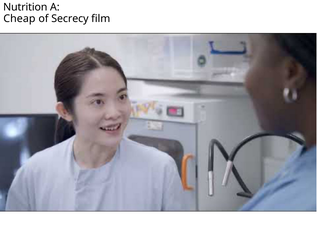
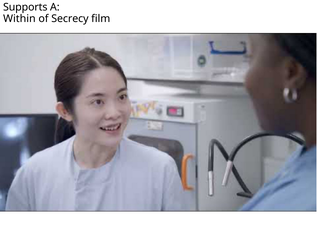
Nutrition: Nutrition -> Supports
Cheap: Cheap -> Within
